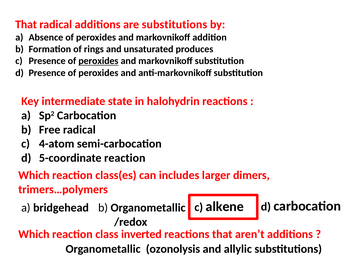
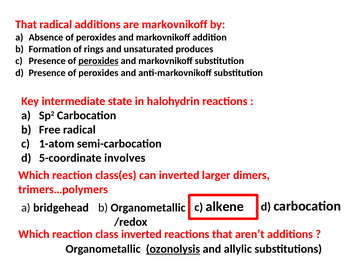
are substitutions: substitutions -> markovnikoff
4-atom: 4-atom -> 1-atom
5-coordinate reaction: reaction -> involves
can includes: includes -> inverted
ozonolysis underline: none -> present
